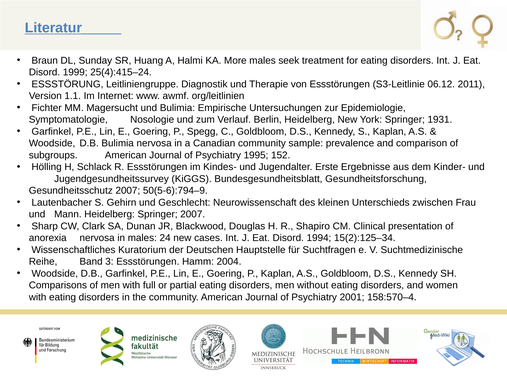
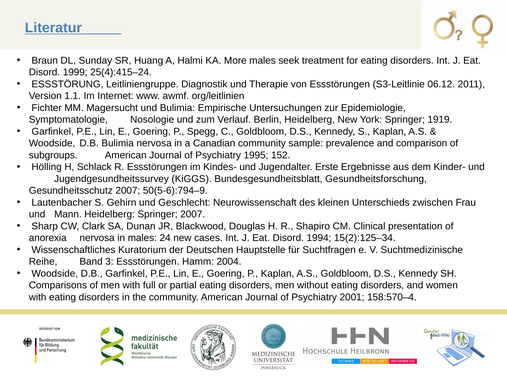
1931: 1931 -> 1919
